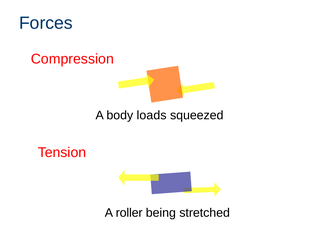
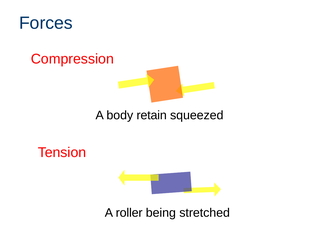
loads: loads -> retain
